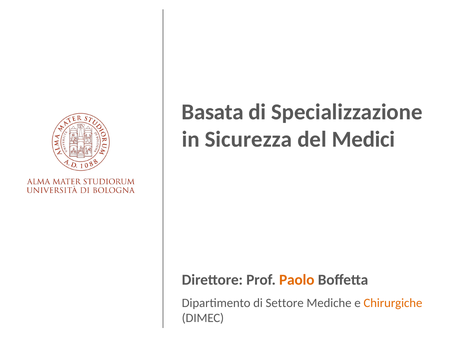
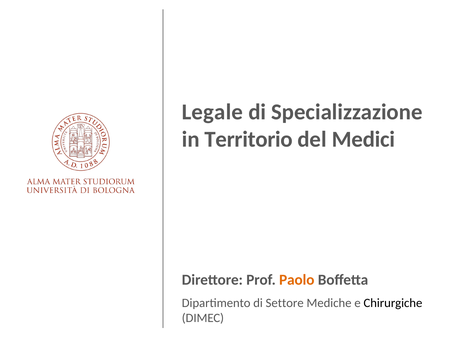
Basata: Basata -> Legale
Sicurezza: Sicurezza -> Territorio
Chirurgiche colour: orange -> black
